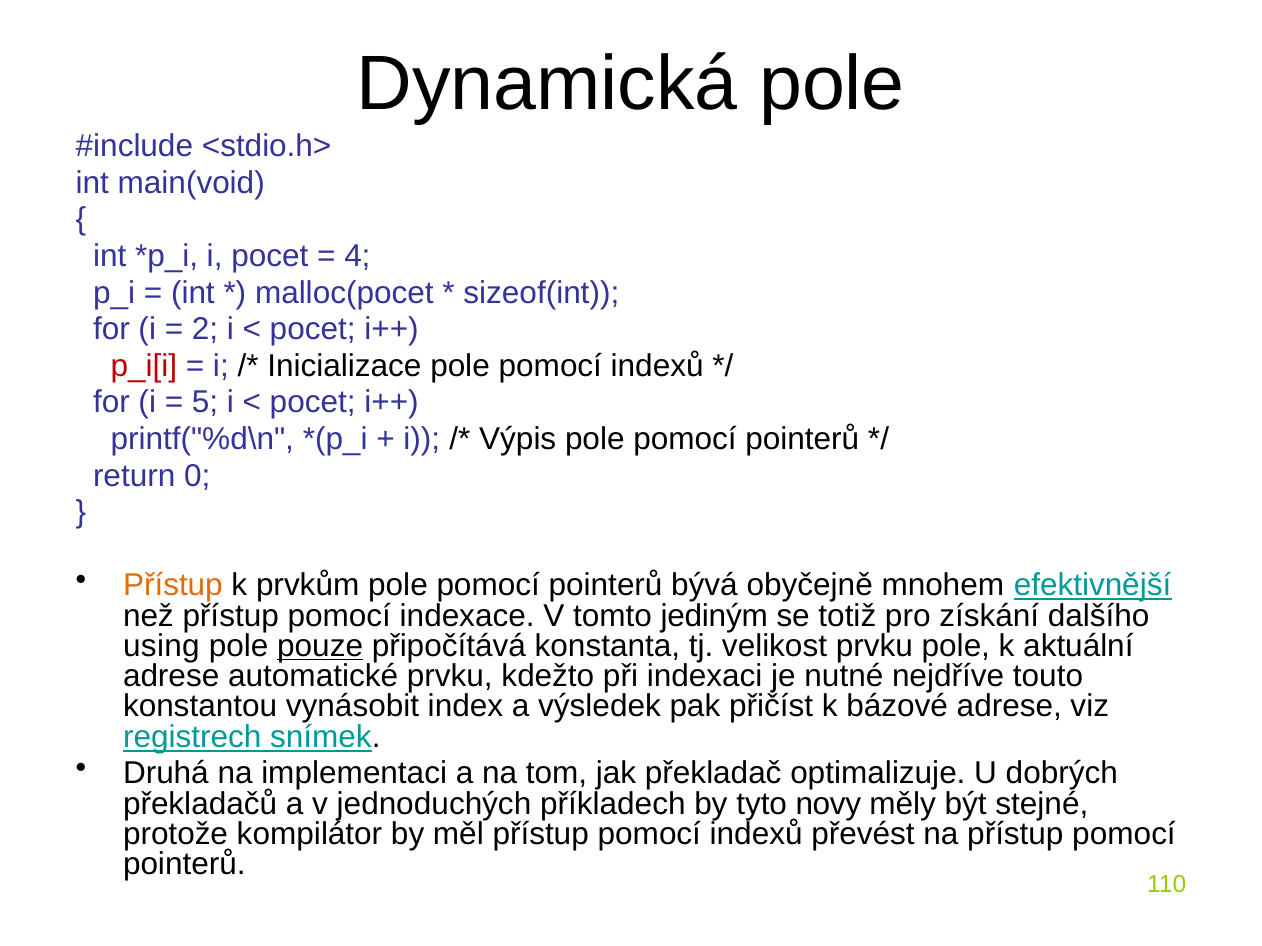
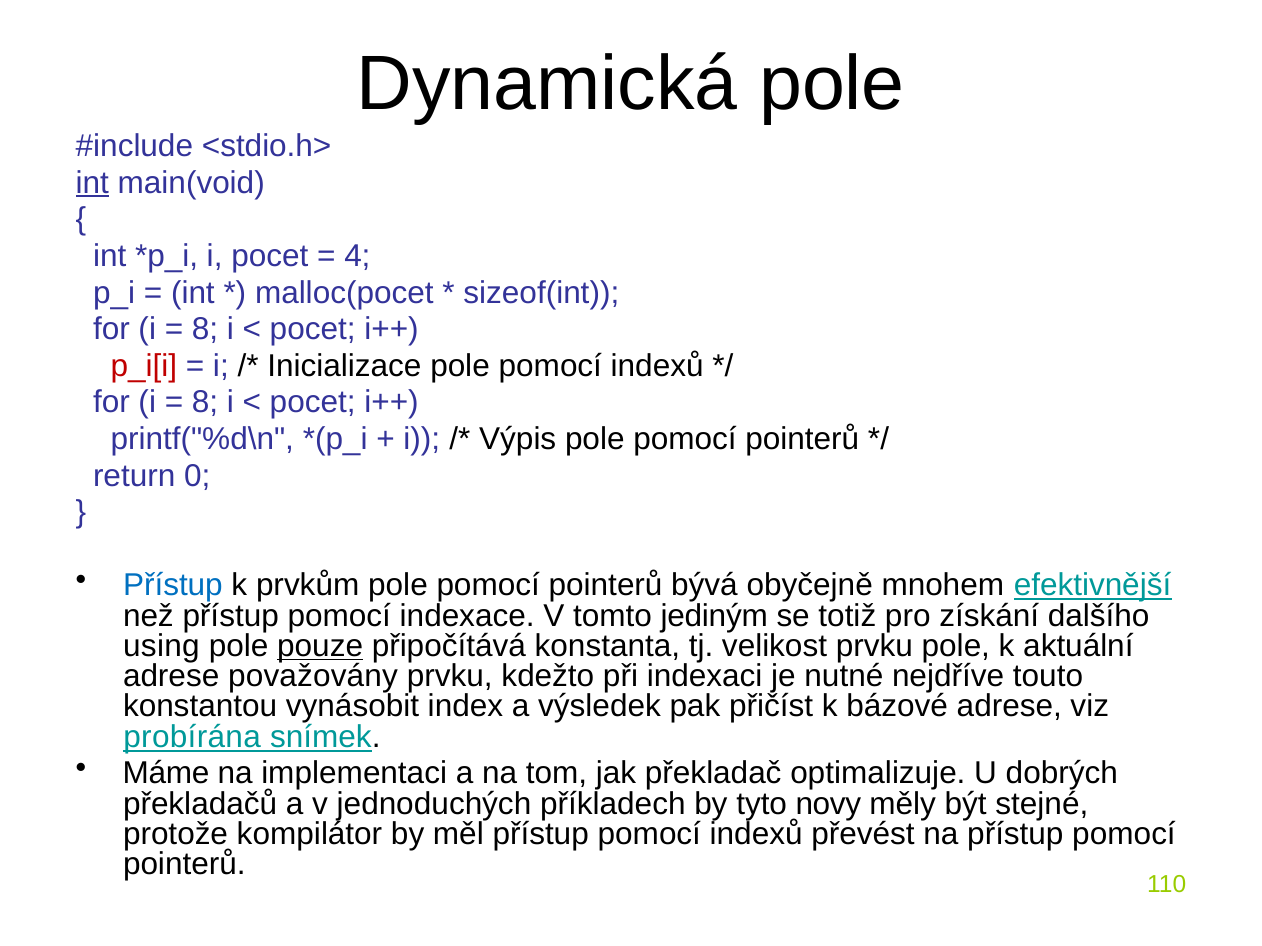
int at (92, 183) underline: none -> present
2 at (205, 329): 2 -> 8
5 at (205, 403): 5 -> 8
Přístup at (173, 586) colour: orange -> blue
automatické: automatické -> považovány
registrech: registrech -> probírána
Druhá: Druhá -> Máme
